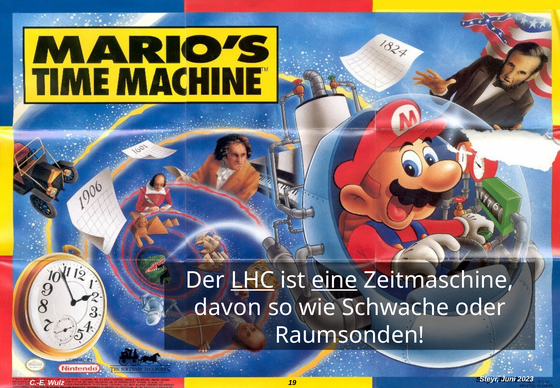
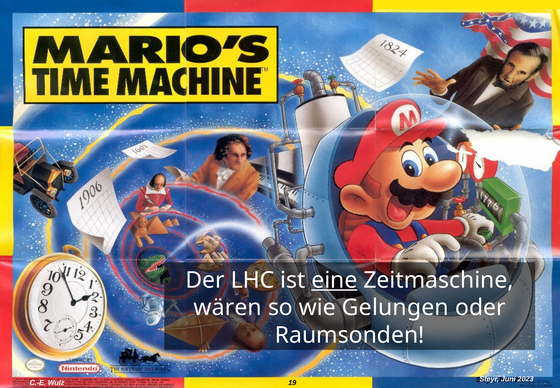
LHC underline: present -> none
davon: davon -> wären
Schwache: Schwache -> Gelungen
